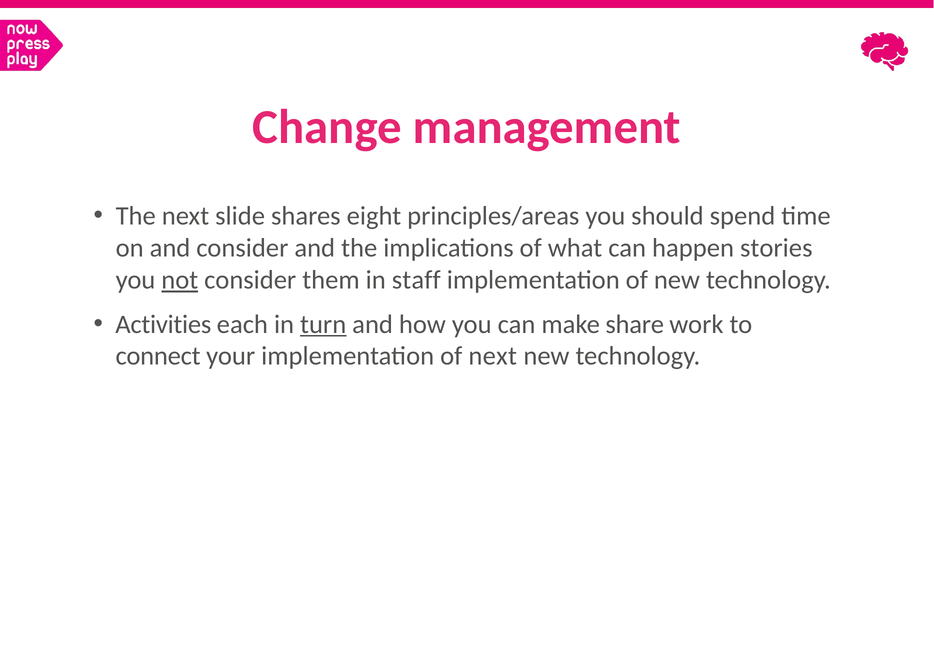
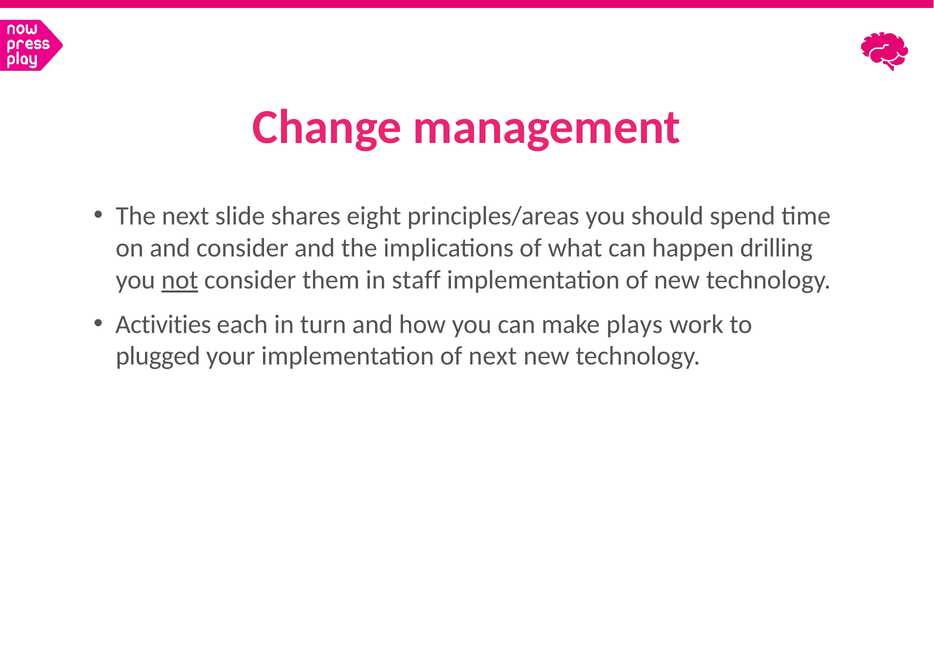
stories: stories -> drilling
turn underline: present -> none
share: share -> plays
connect: connect -> plugged
